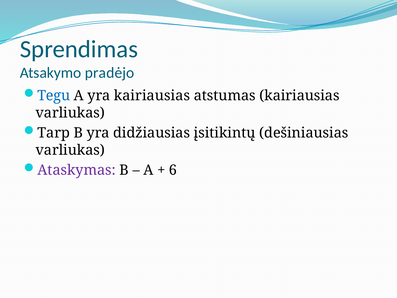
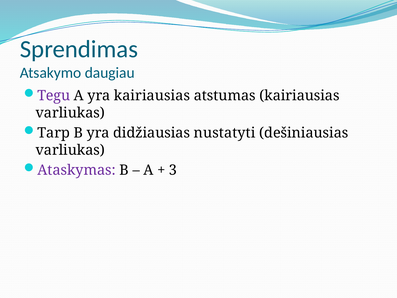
pradėjo: pradėjo -> daugiau
Tegu colour: blue -> purple
įsitikintų: įsitikintų -> nustatyti
6: 6 -> 3
